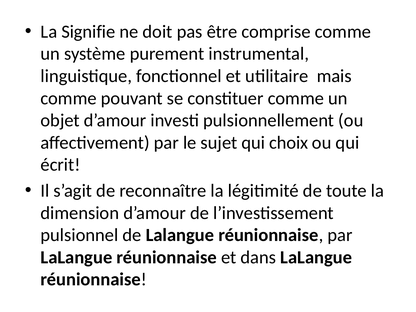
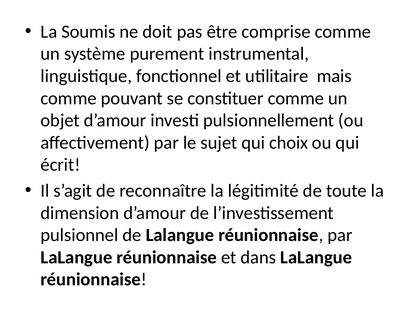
Signifie: Signifie -> Soumis
